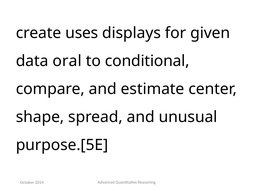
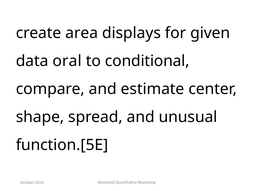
uses: uses -> area
purpose.[5E: purpose.[5E -> function.[5E
